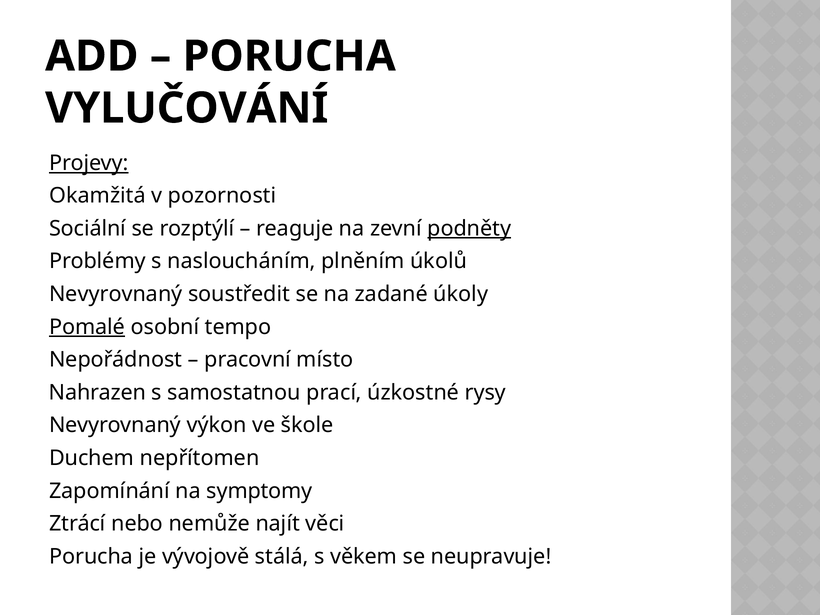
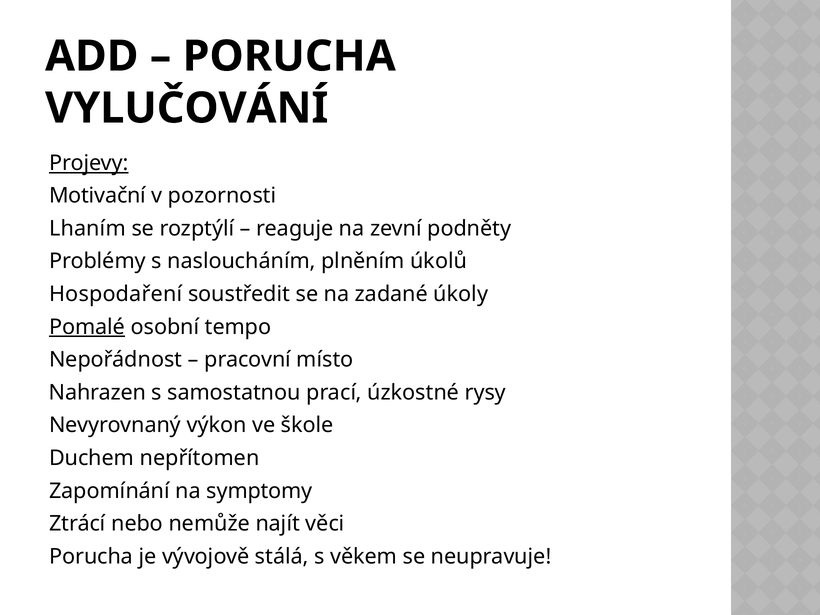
Okamžitá: Okamžitá -> Motivační
Sociální: Sociální -> Lhaním
podněty underline: present -> none
Nevyrovnaný at (116, 294): Nevyrovnaný -> Hospodaření
